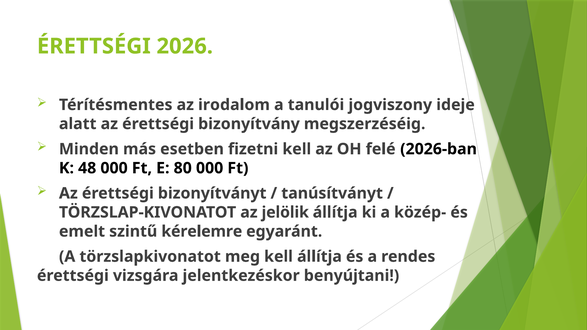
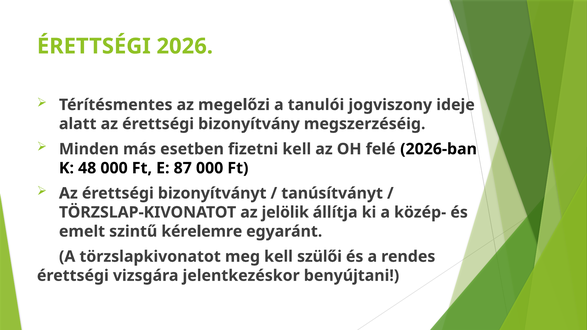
irodalom: irodalom -> megelőzi
80: 80 -> 87
kell állítja: állítja -> szülői
